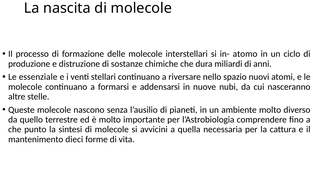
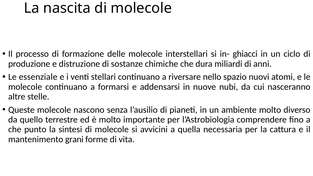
atomo: atomo -> ghiacci
dieci: dieci -> grani
